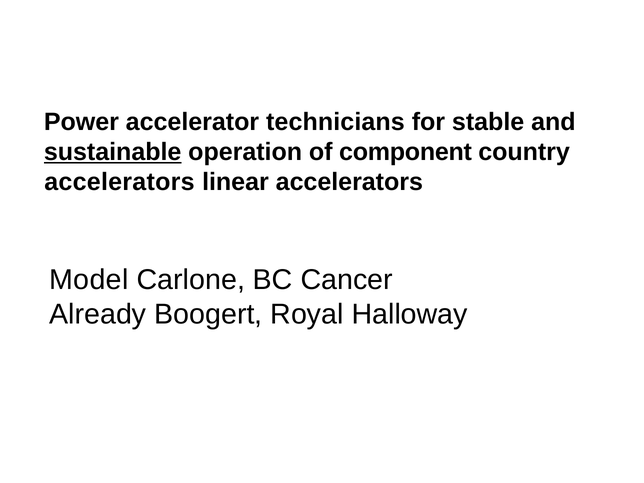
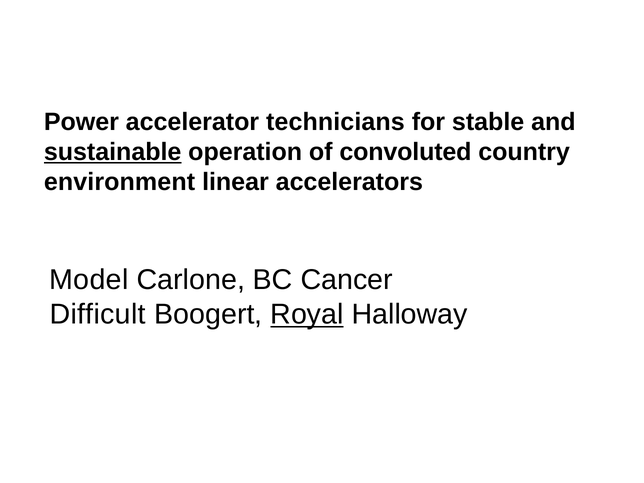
component: component -> convoluted
accelerators at (119, 182): accelerators -> environment
Already: Already -> Difficult
Royal underline: none -> present
